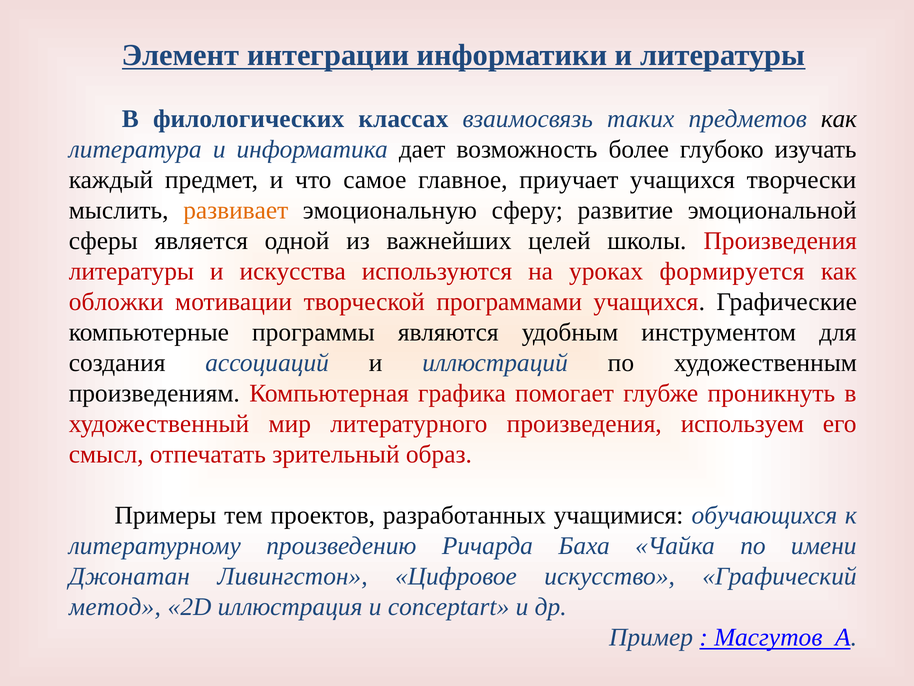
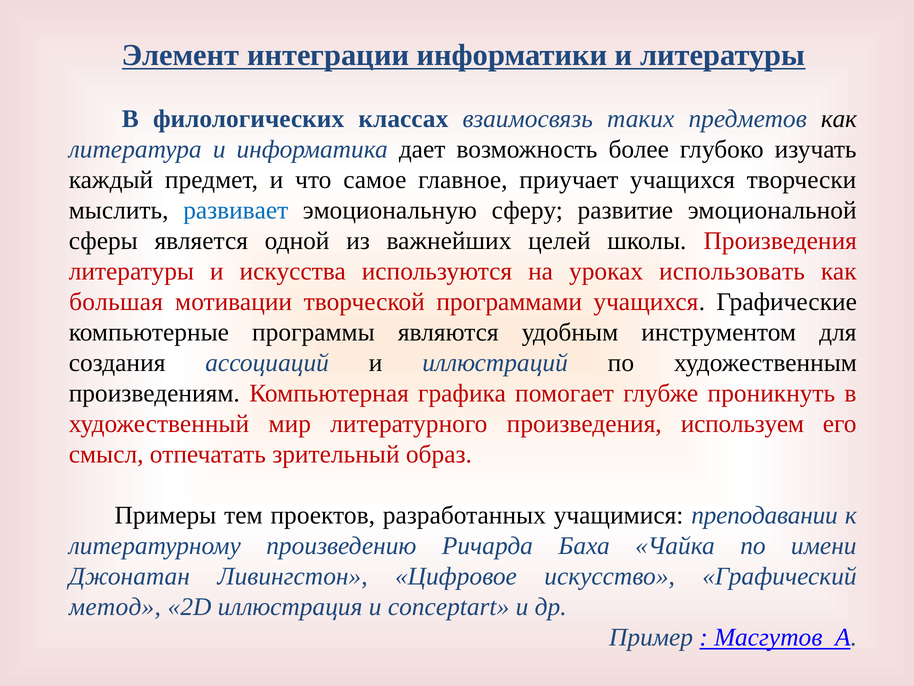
развивает colour: orange -> blue
формируется: формируется -> использовать
обложки: обложки -> большая
обучающихся: обучающихся -> преподавании
